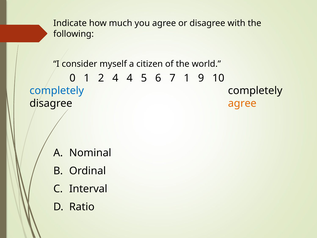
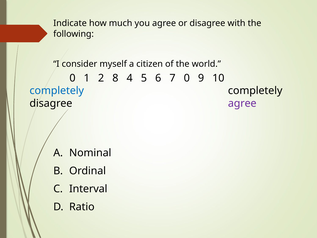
2 4: 4 -> 8
7 1: 1 -> 0
agree at (242, 103) colour: orange -> purple
